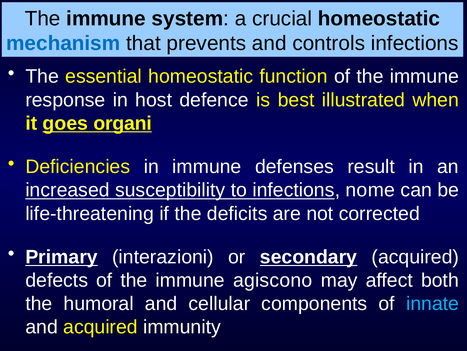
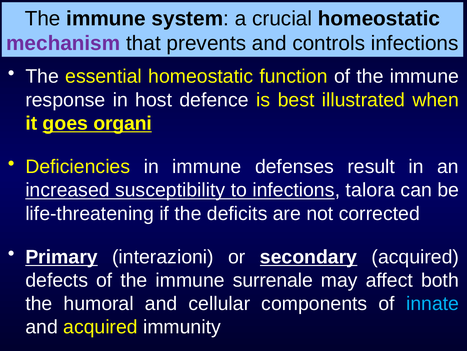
mechanism colour: blue -> purple
nome: nome -> talora
agiscono: agiscono -> surrenale
